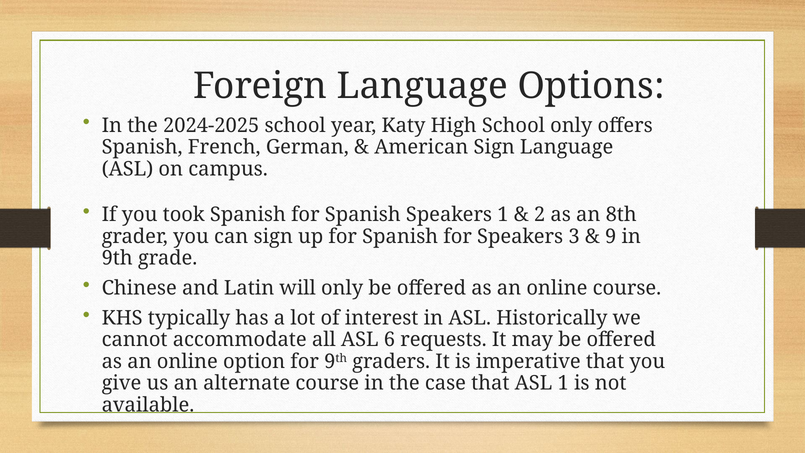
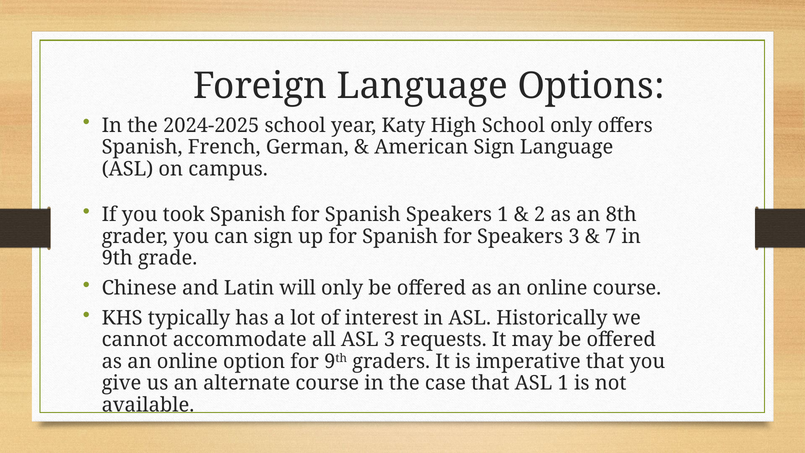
9: 9 -> 7
ASL 6: 6 -> 3
